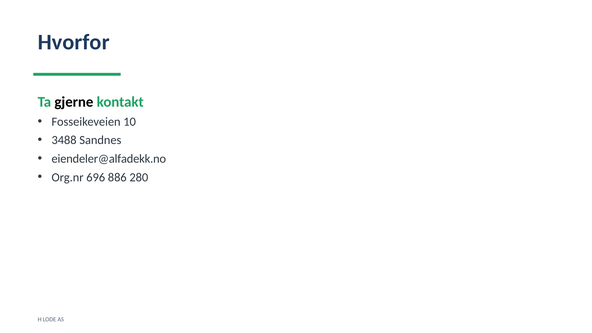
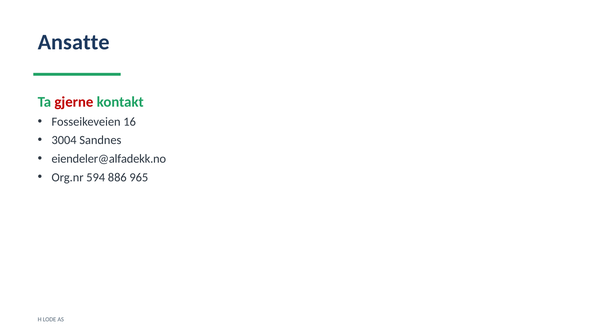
Hvorfor: Hvorfor -> Ansatte
gjerne colour: black -> red
10: 10 -> 16
3488: 3488 -> 3004
696: 696 -> 594
280: 280 -> 965
